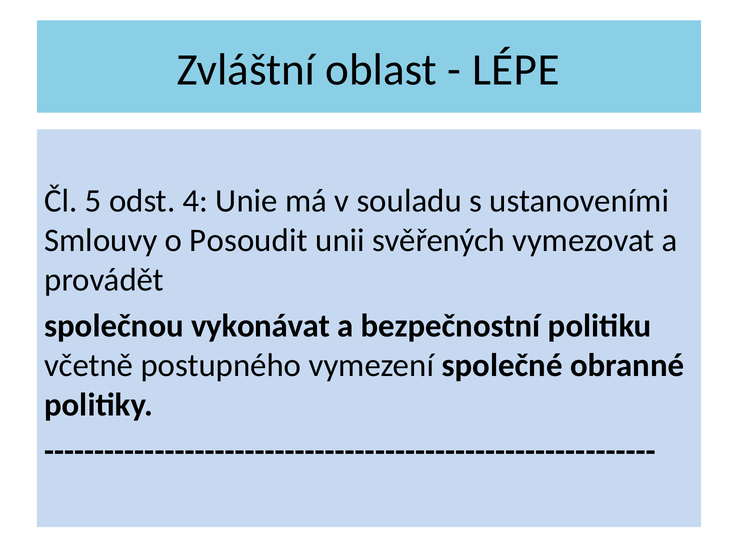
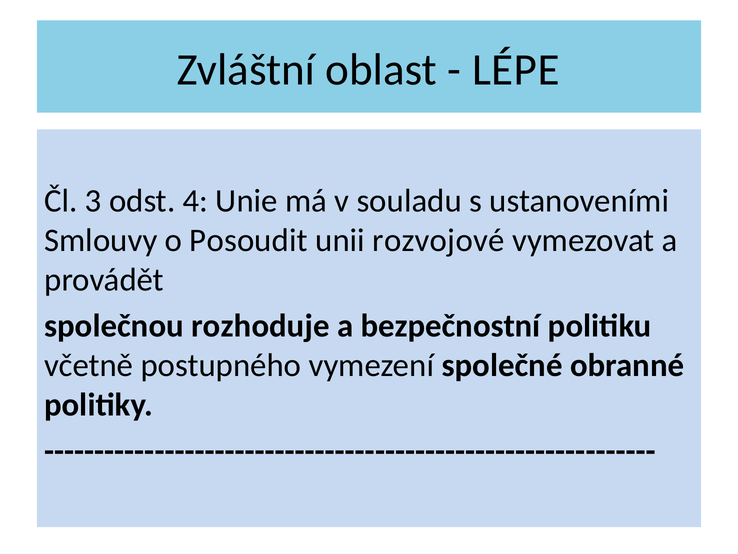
5: 5 -> 3
svěřených: svěřených -> rozvojové
vykonávat: vykonávat -> rozhoduje
